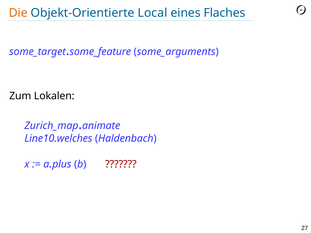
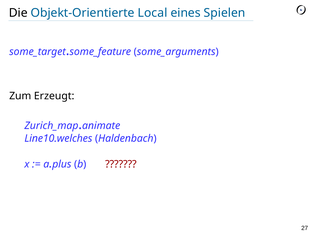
Die colour: orange -> black
Flaches: Flaches -> Spielen
Lokalen: Lokalen -> Erzeugt
